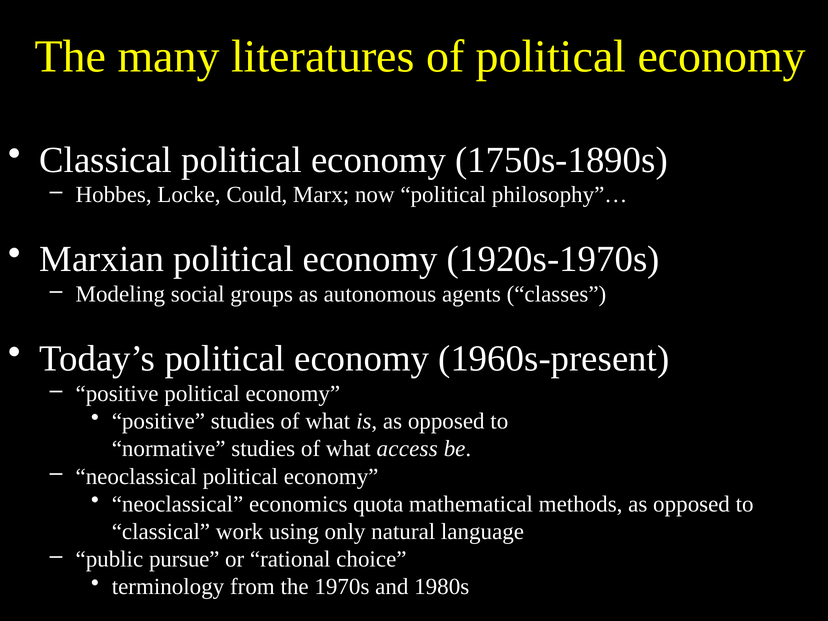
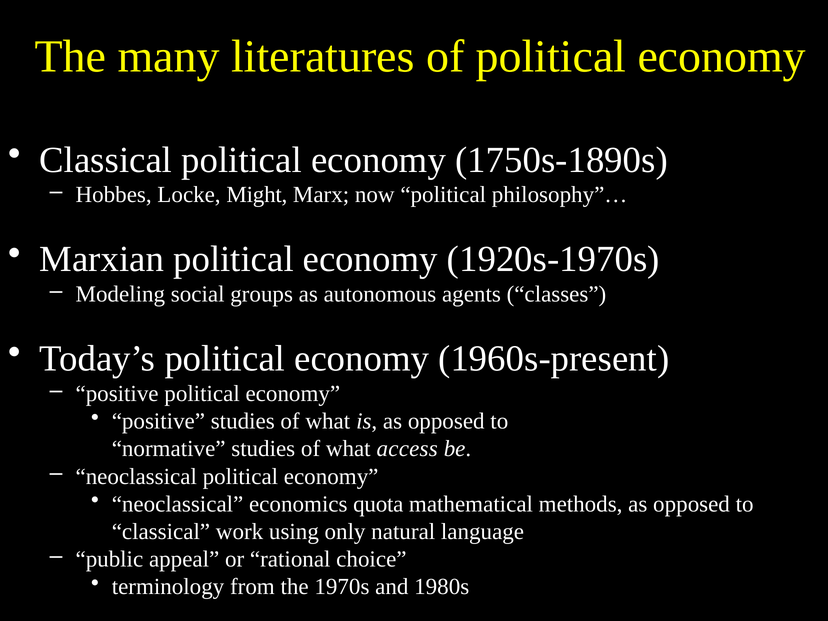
Could: Could -> Might
pursue: pursue -> appeal
